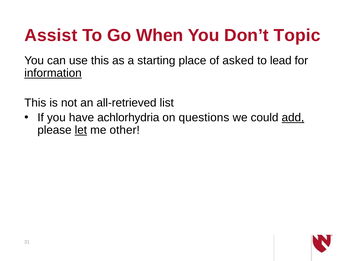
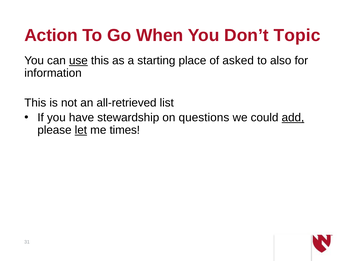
Assist: Assist -> Action
use underline: none -> present
lead: lead -> also
information underline: present -> none
achlorhydria: achlorhydria -> stewardship
other: other -> times
